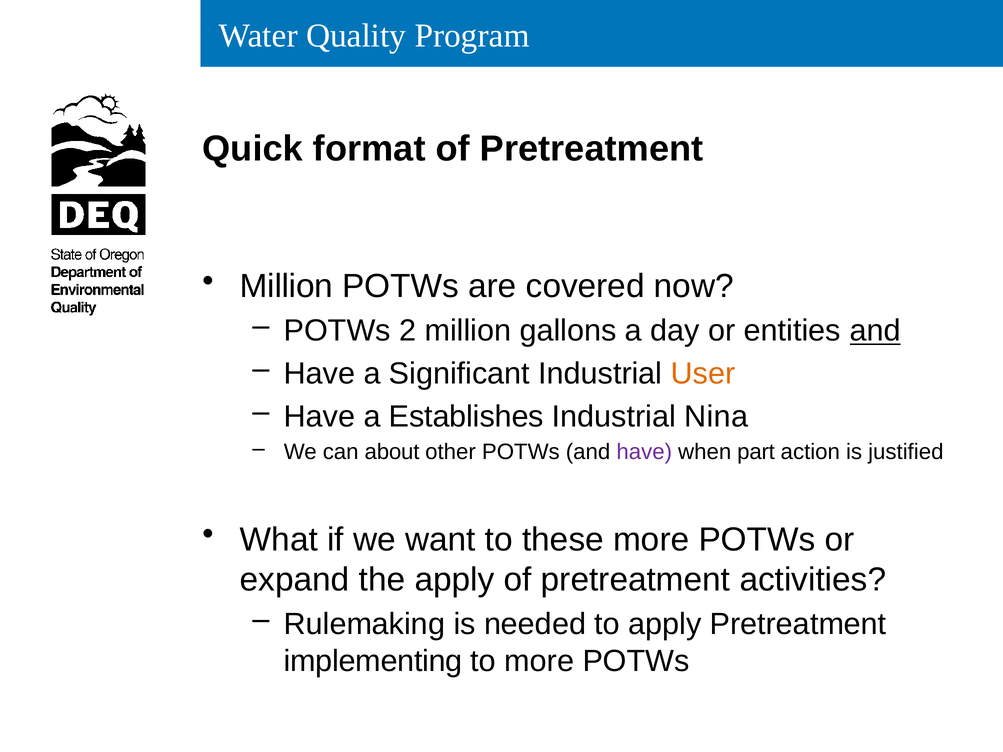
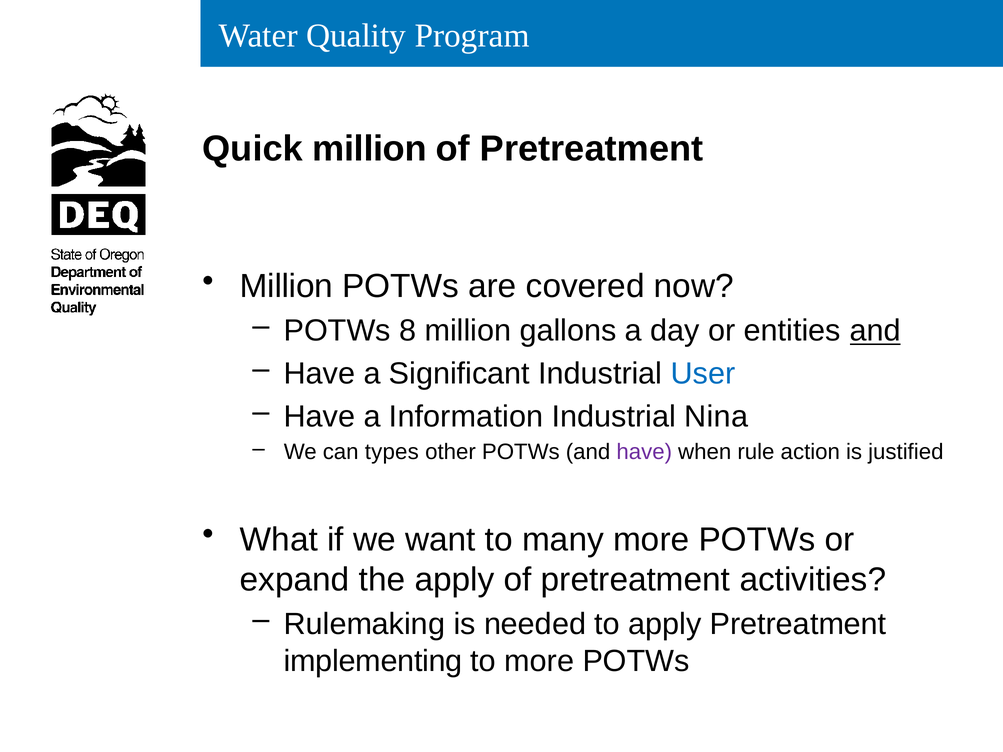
Quick format: format -> million
2: 2 -> 8
User colour: orange -> blue
Establishes: Establishes -> Information
about: about -> types
part: part -> rule
these: these -> many
